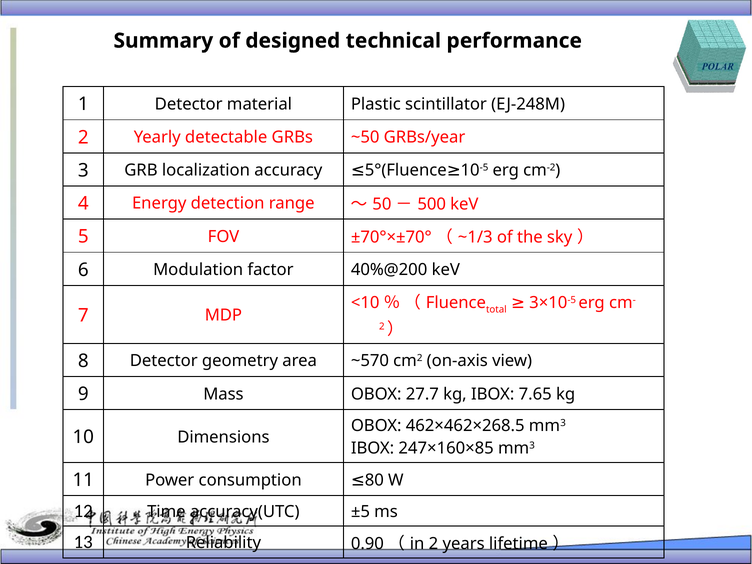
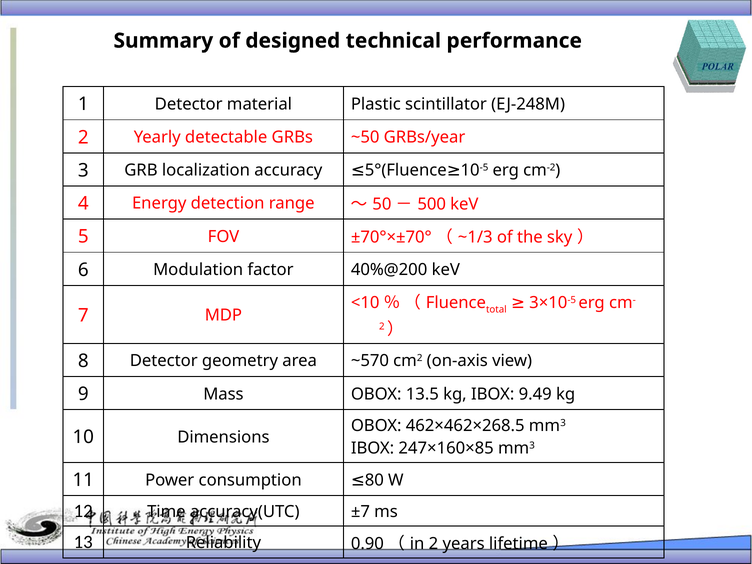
27.7: 27.7 -> 13.5
7.65: 7.65 -> 9.49
±5: ±5 -> ±7
